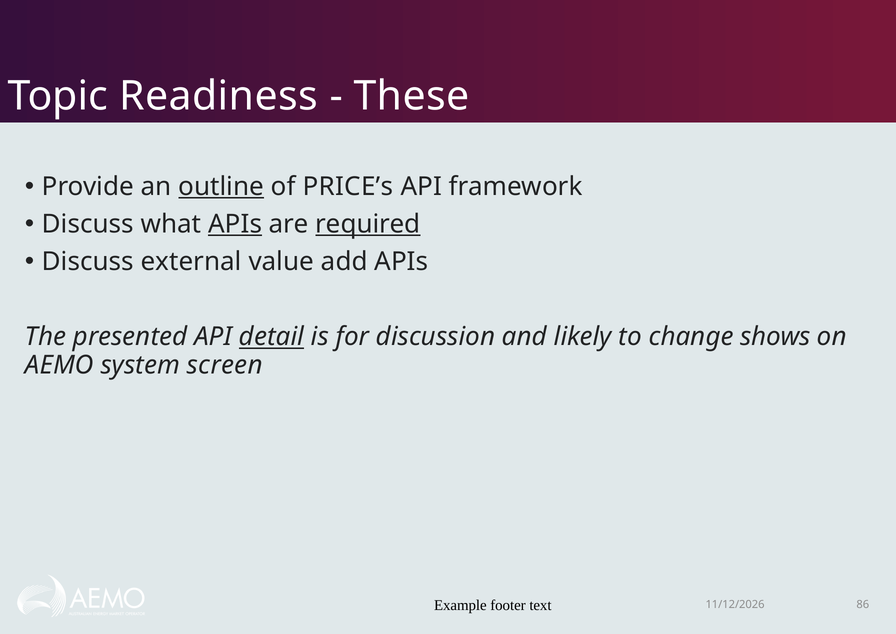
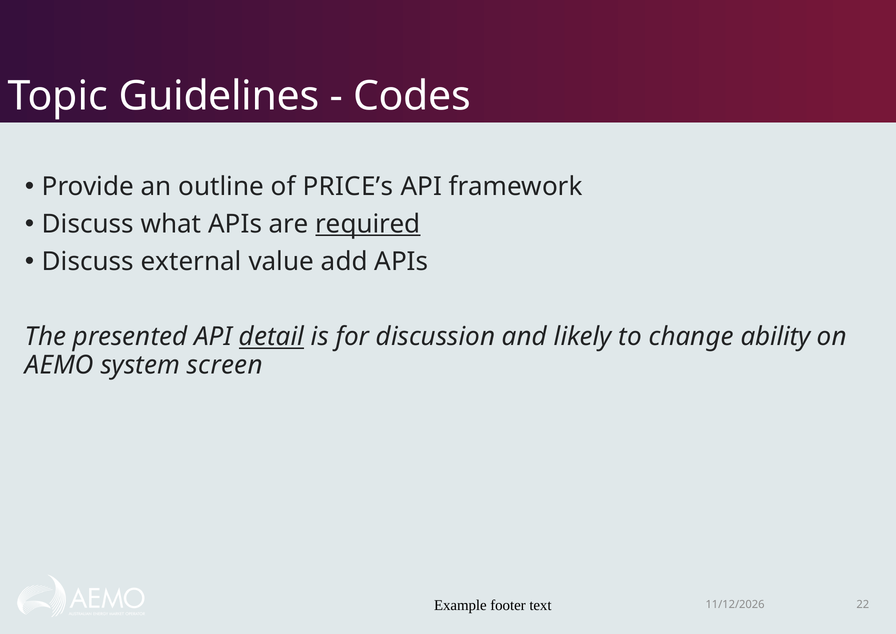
Readiness: Readiness -> Guidelines
These: These -> Codes
outline underline: present -> none
APIs at (235, 224) underline: present -> none
shows: shows -> ability
86: 86 -> 22
